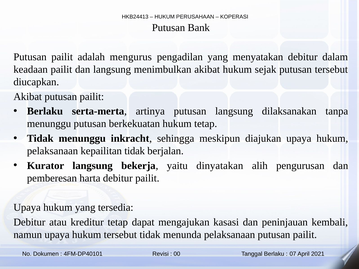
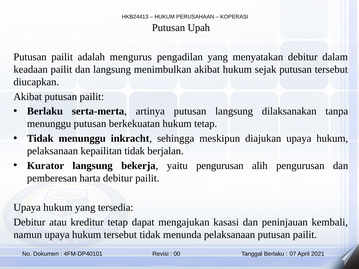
Bank: Bank -> Upah
yaitu dinyatakan: dinyatakan -> pengurusan
